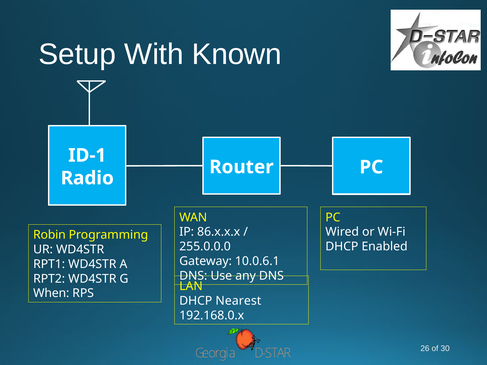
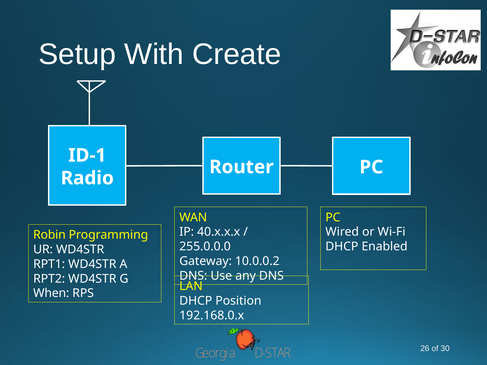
Known: Known -> Create
86.x.x.x: 86.x.x.x -> 40.x.x.x
10.0.6.1: 10.0.6.1 -> 10.0.0.2
Nearest: Nearest -> Position
